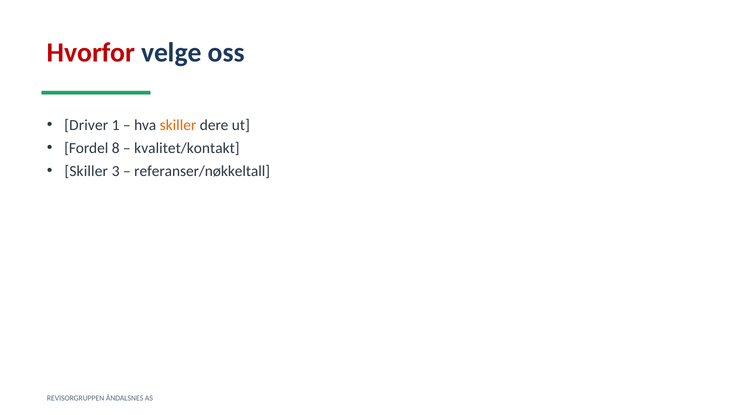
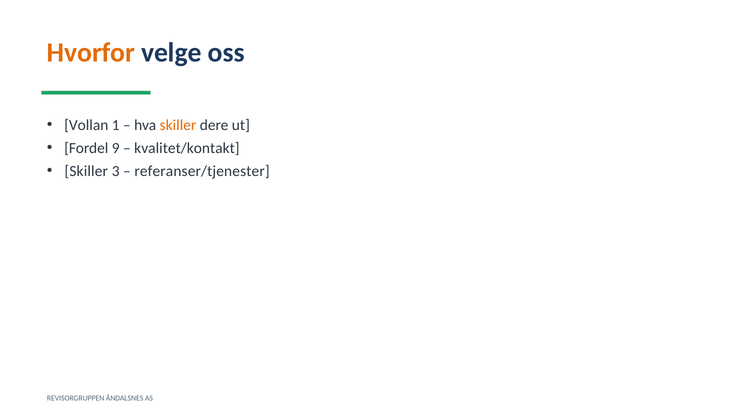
Hvorfor colour: red -> orange
Driver: Driver -> Vollan
8: 8 -> 9
referanser/nøkkeltall: referanser/nøkkeltall -> referanser/tjenester
